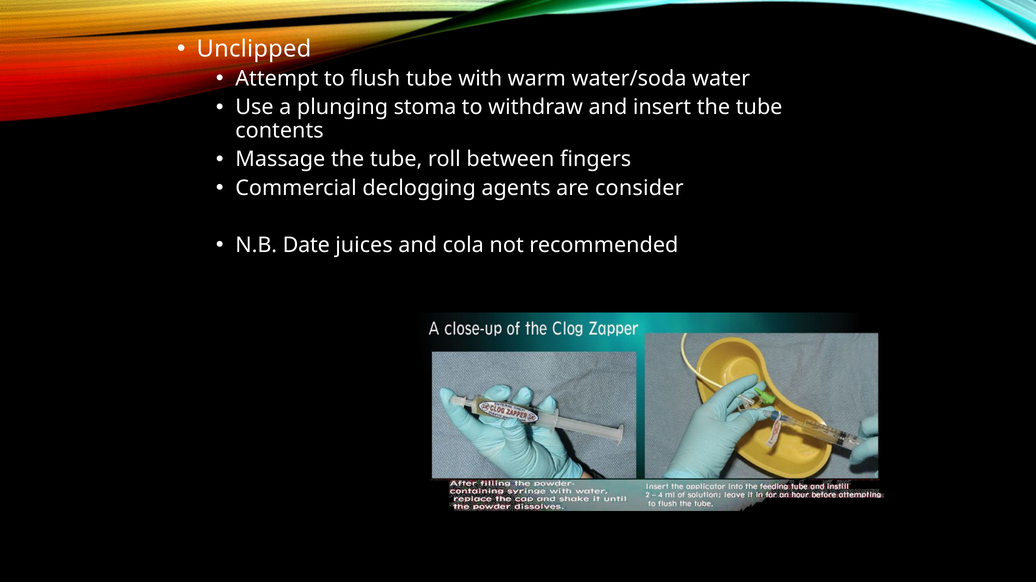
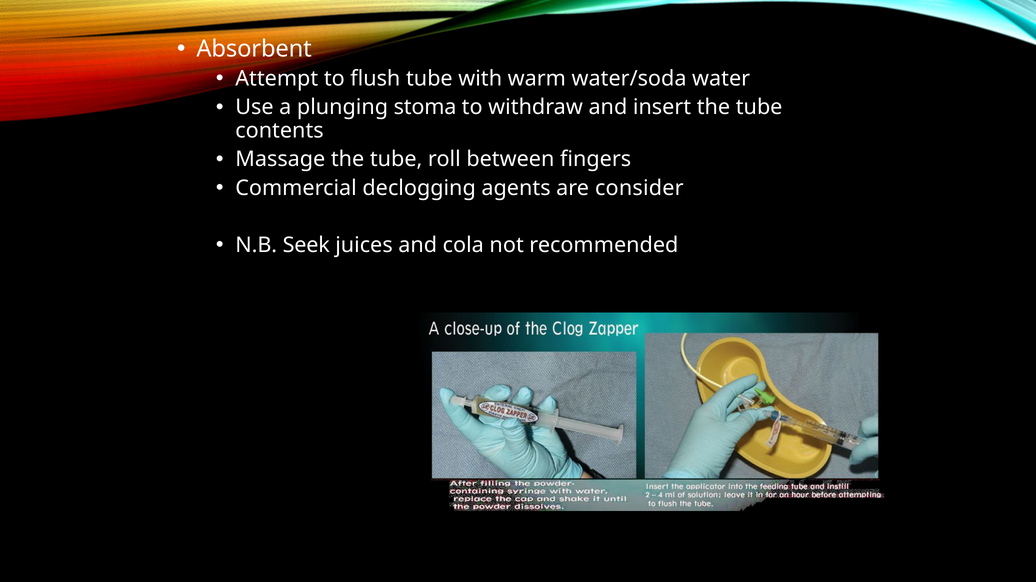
Unclipped: Unclipped -> Absorbent
Date: Date -> Seek
